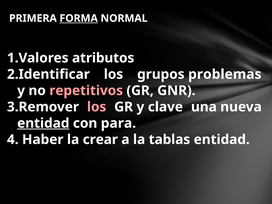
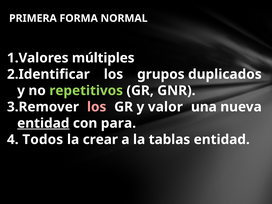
FORMA underline: present -> none
atributos: atributos -> múltiples
problemas: problemas -> duplicados
repetitivos colour: pink -> light green
clave: clave -> valor
Haber: Haber -> Todos
